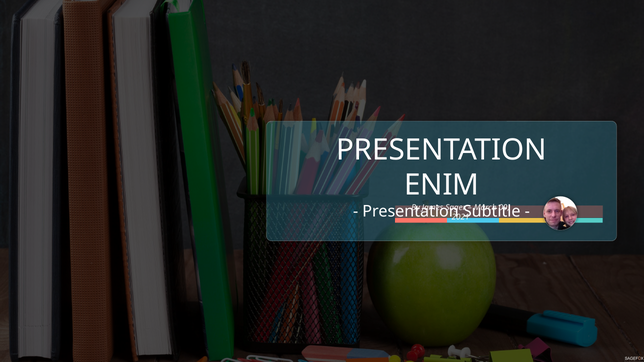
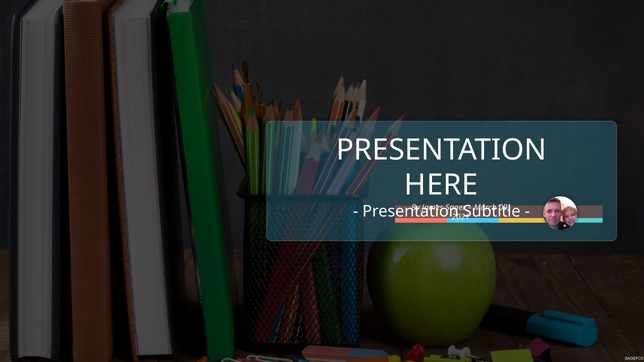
ENIM: ENIM -> HERE
